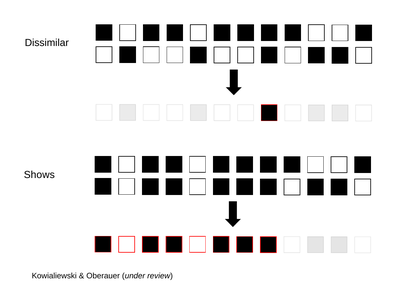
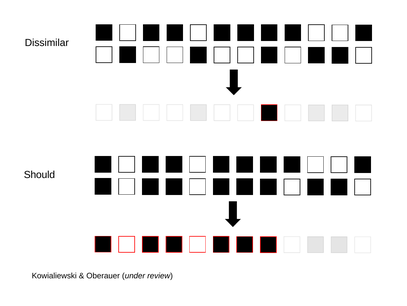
Shows: Shows -> Should
